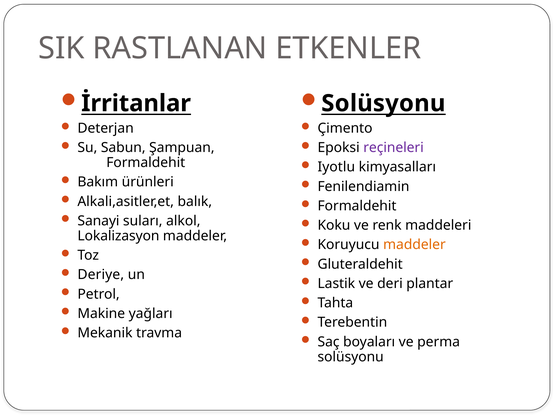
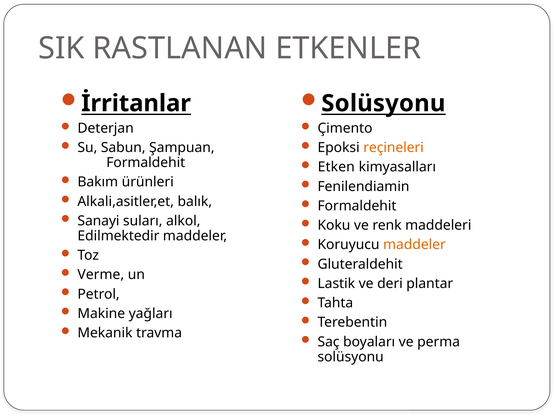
reçineleri colour: purple -> orange
Iyotlu: Iyotlu -> Etken
Lokalizasyon: Lokalizasyon -> Edilmektedir
Deriye: Deriye -> Verme
